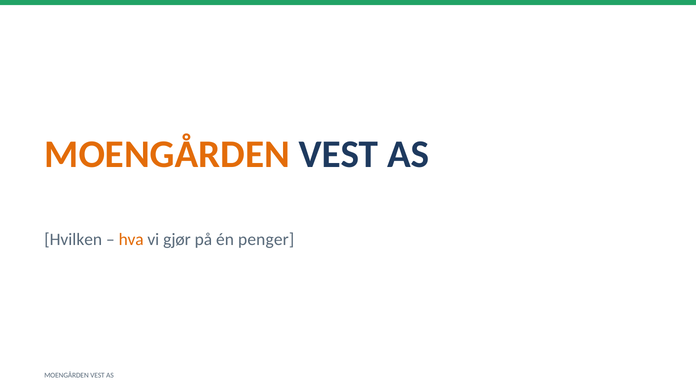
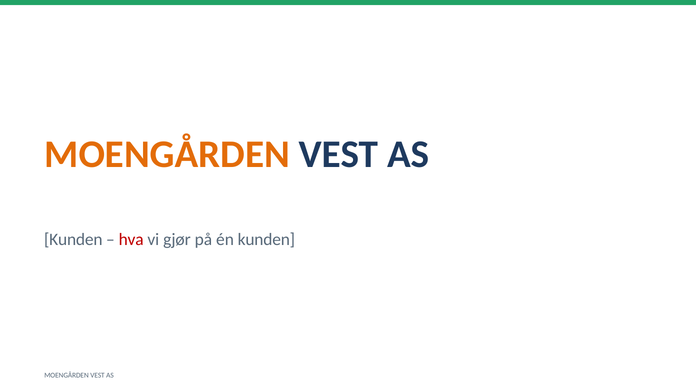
Hvilken at (73, 240): Hvilken -> Kunden
hva colour: orange -> red
én penger: penger -> kunden
